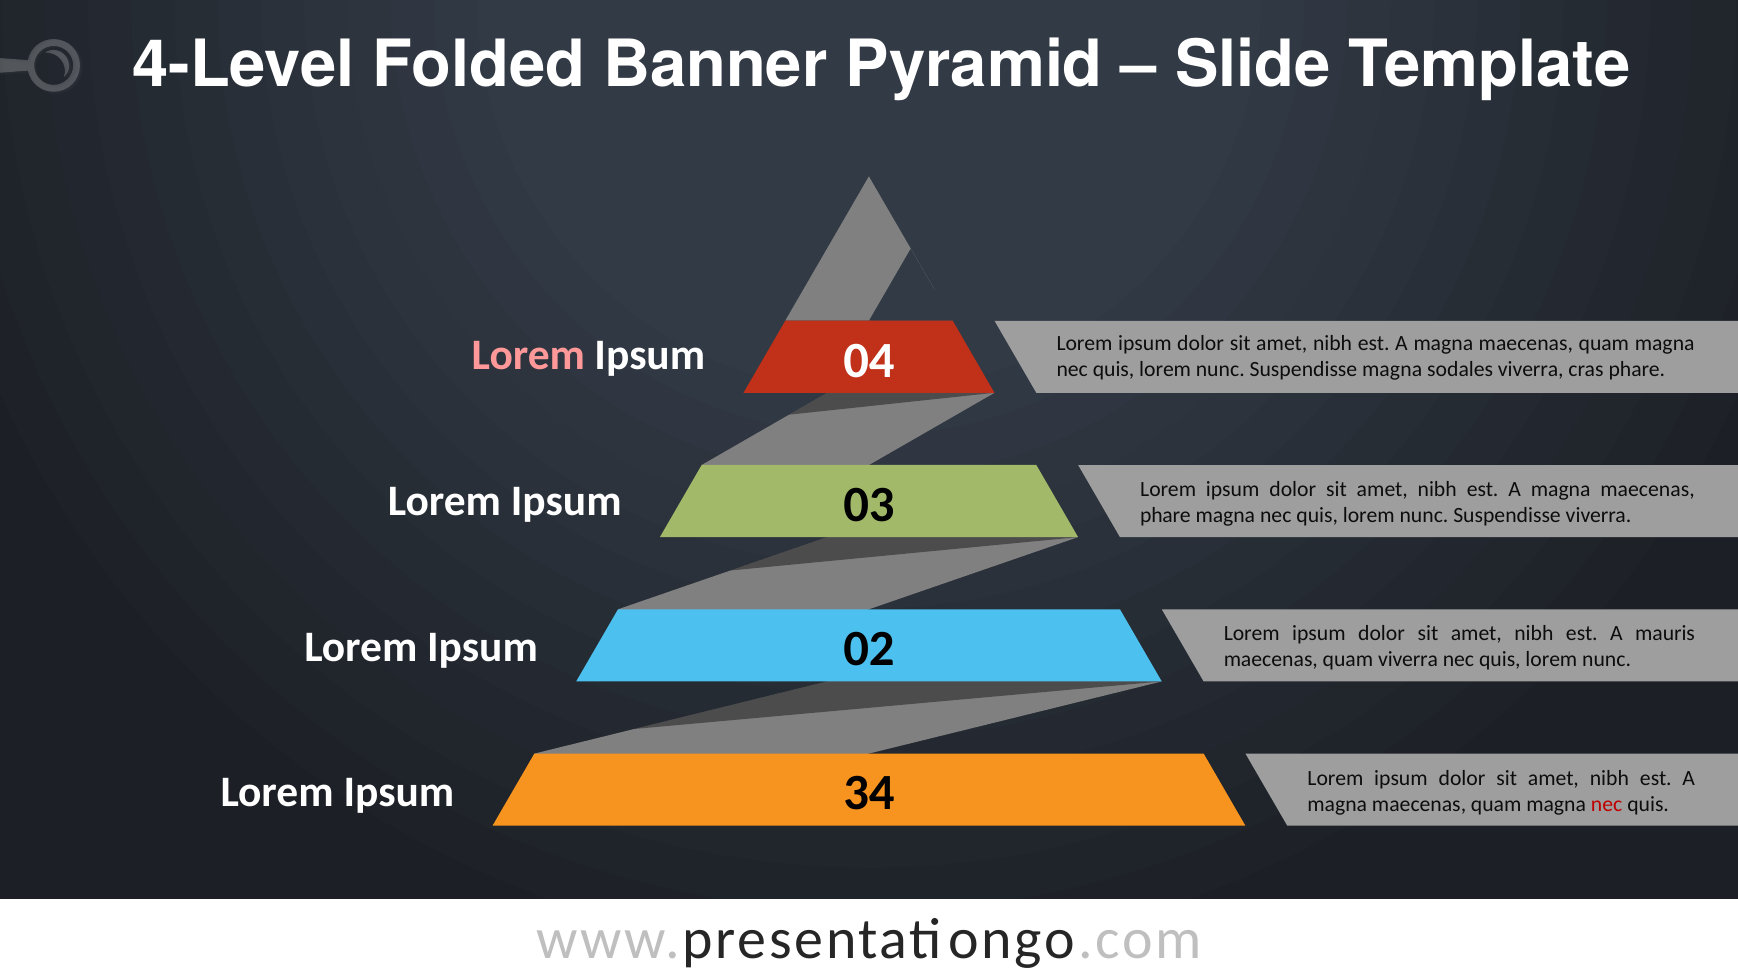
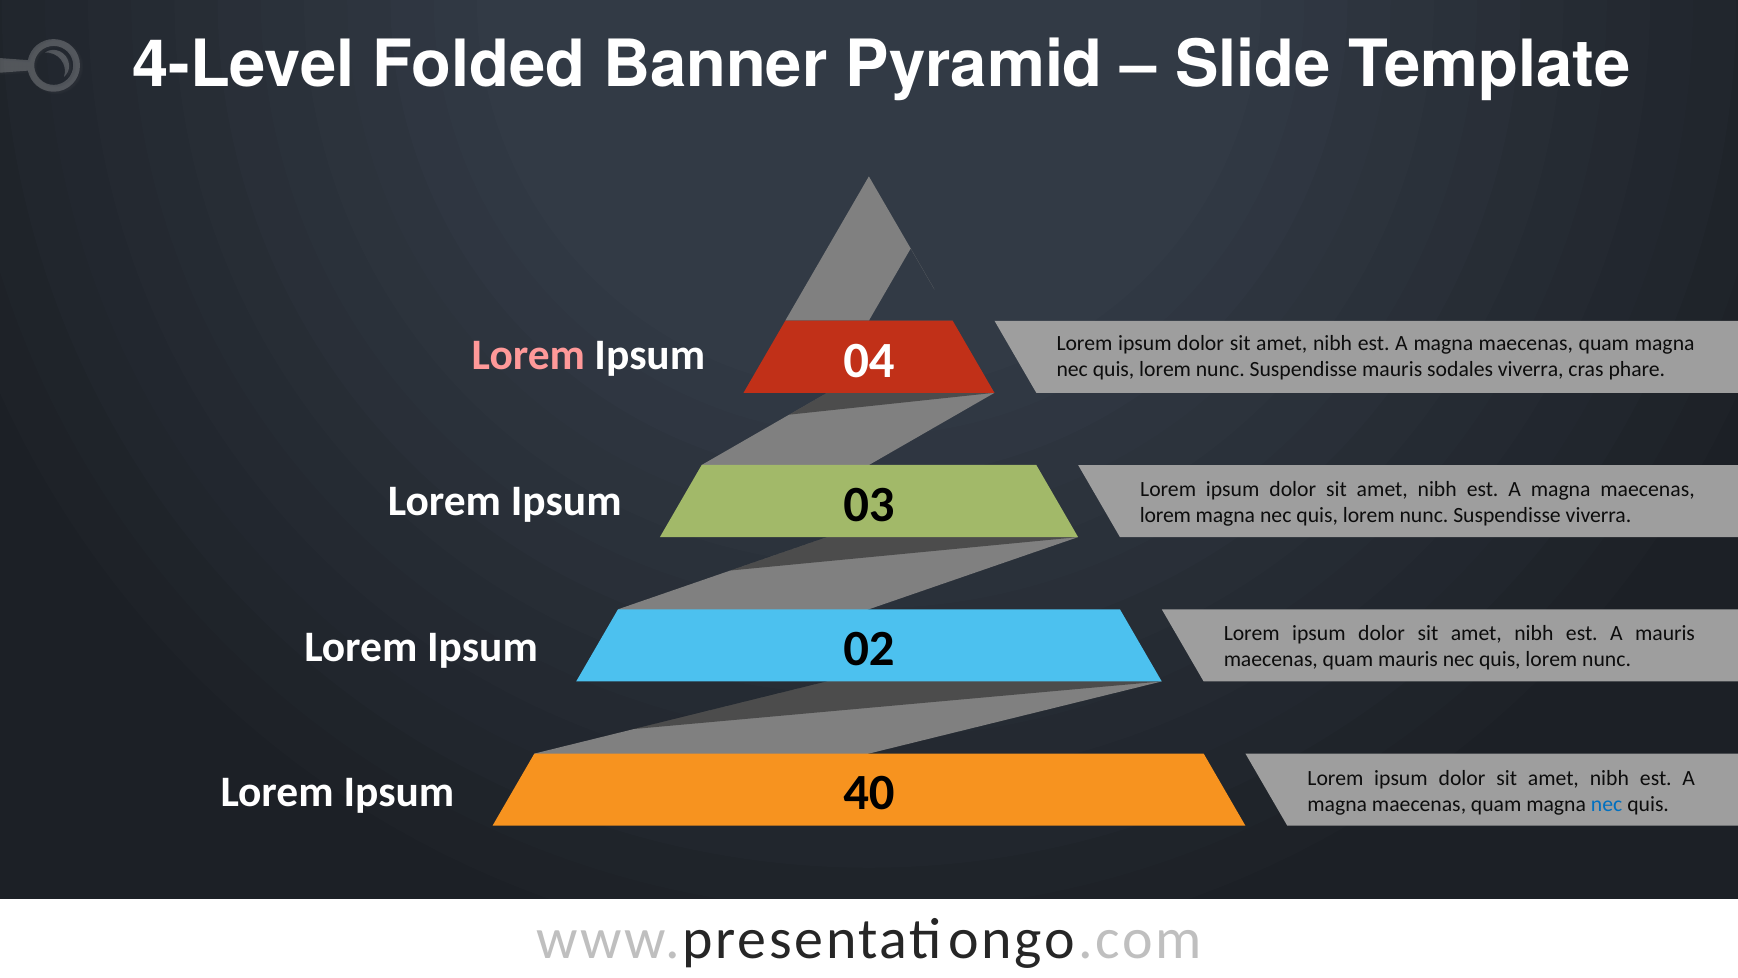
Suspendisse magna: magna -> mauris
phare at (1165, 515): phare -> lorem
quam viverra: viverra -> mauris
34: 34 -> 40
nec at (1607, 804) colour: red -> blue
